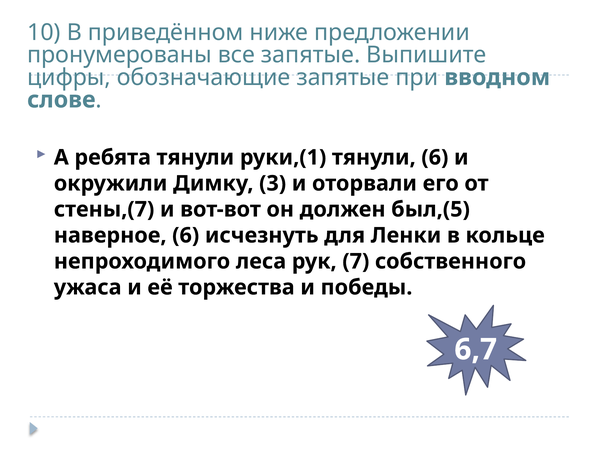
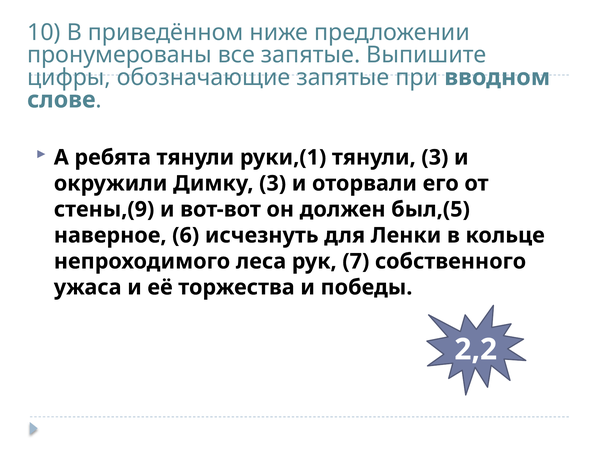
тянули 6: 6 -> 3
стены,(7: стены,(7 -> стены,(9
6,7: 6,7 -> 2,2
